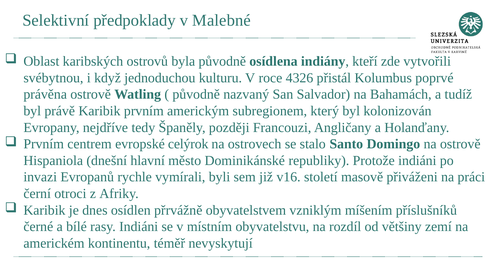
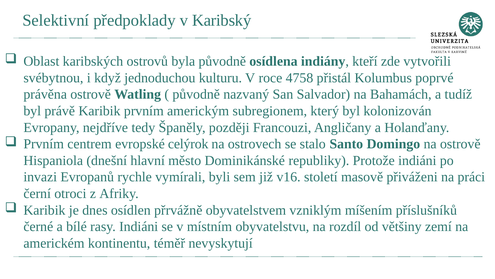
Malebné: Malebné -> Karibský
4326: 4326 -> 4758
